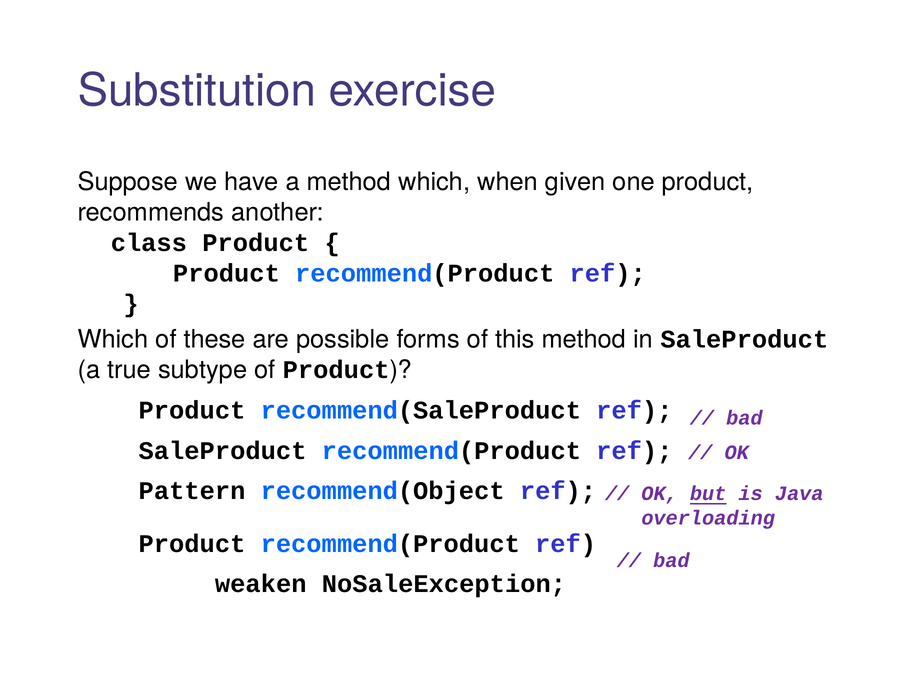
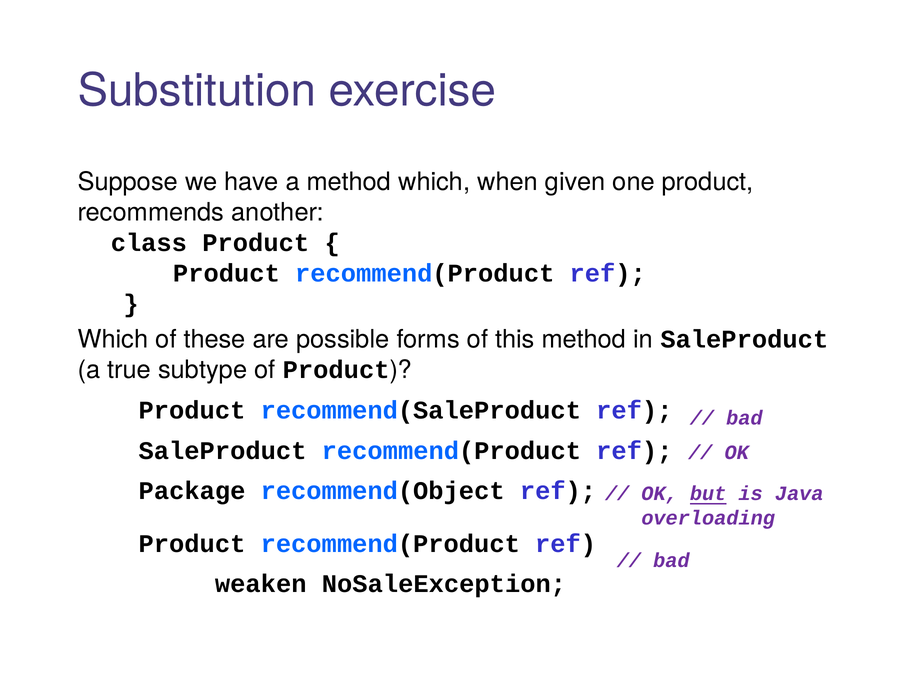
Pattern: Pattern -> Package
